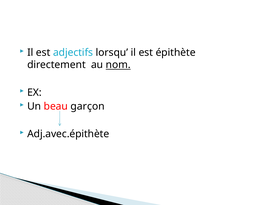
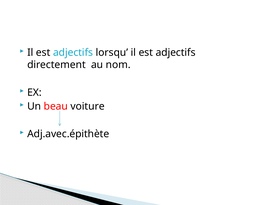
lorsqu il est épithète: épithète -> adjectifs
nom underline: present -> none
garçon: garçon -> voiture
